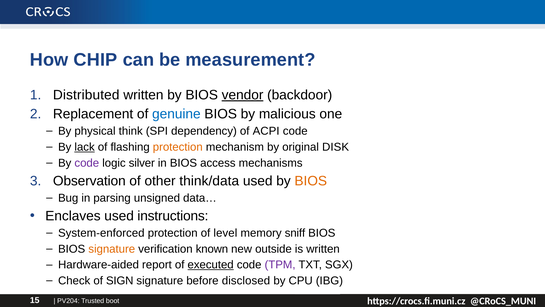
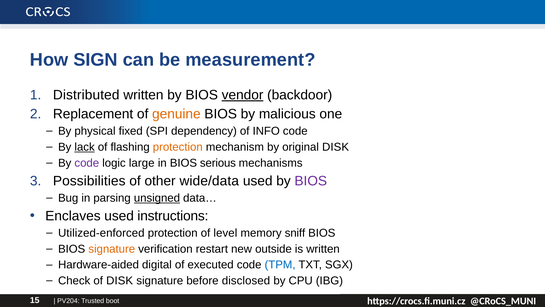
CHIP: CHIP -> SIGN
genuine colour: blue -> orange
think: think -> fixed
ACPI: ACPI -> INFO
silver: silver -> large
access: access -> serious
Observation: Observation -> Possibilities
think/data: think/data -> wide/data
BIOS at (311, 181) colour: orange -> purple
unsigned underline: none -> present
System-enforced: System-enforced -> Utilized-enforced
known: known -> restart
report: report -> digital
executed underline: present -> none
TPM colour: purple -> blue
of SIGN: SIGN -> DISK
